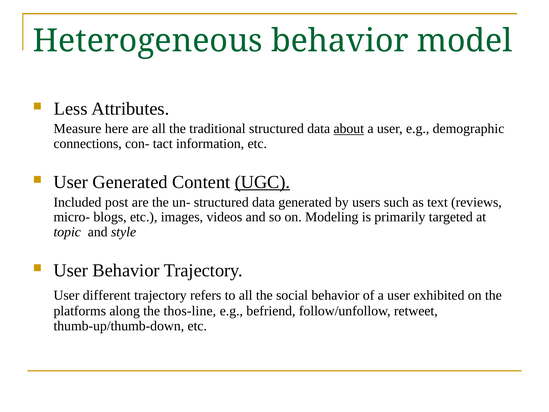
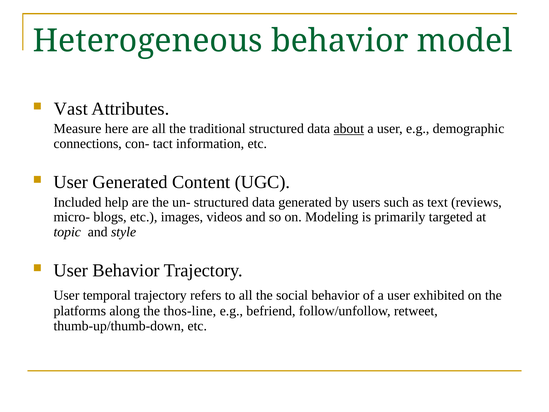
Less: Less -> Vast
UGC underline: present -> none
post: post -> help
different: different -> temporal
